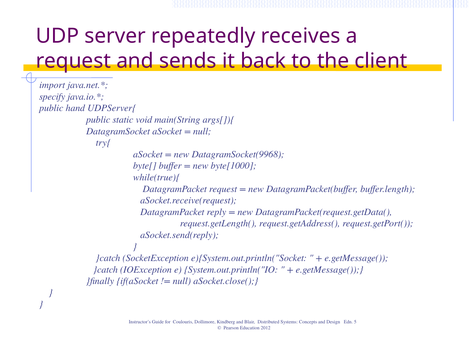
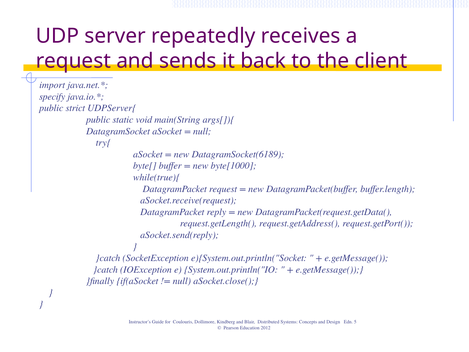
hand: hand -> strict
DatagramSocket(9968: DatagramSocket(9968 -> DatagramSocket(6189
